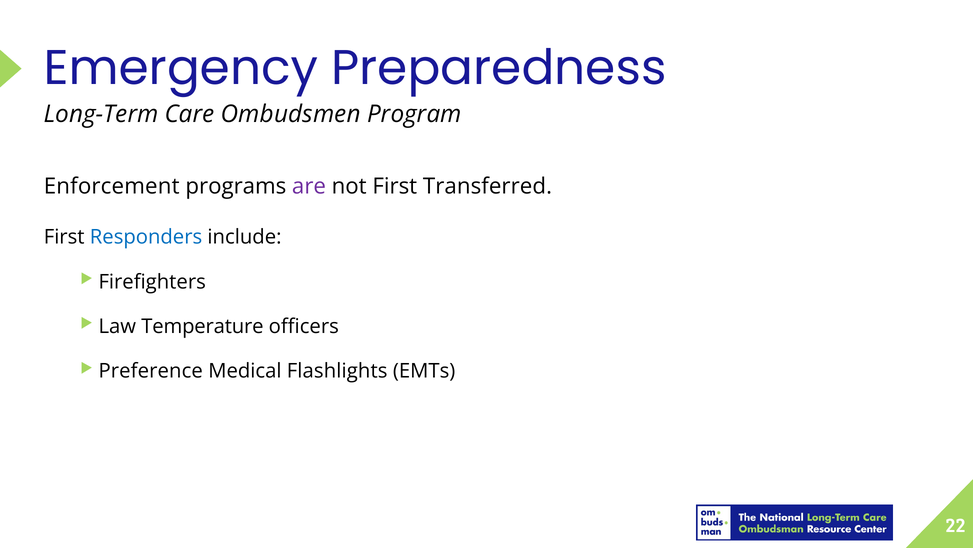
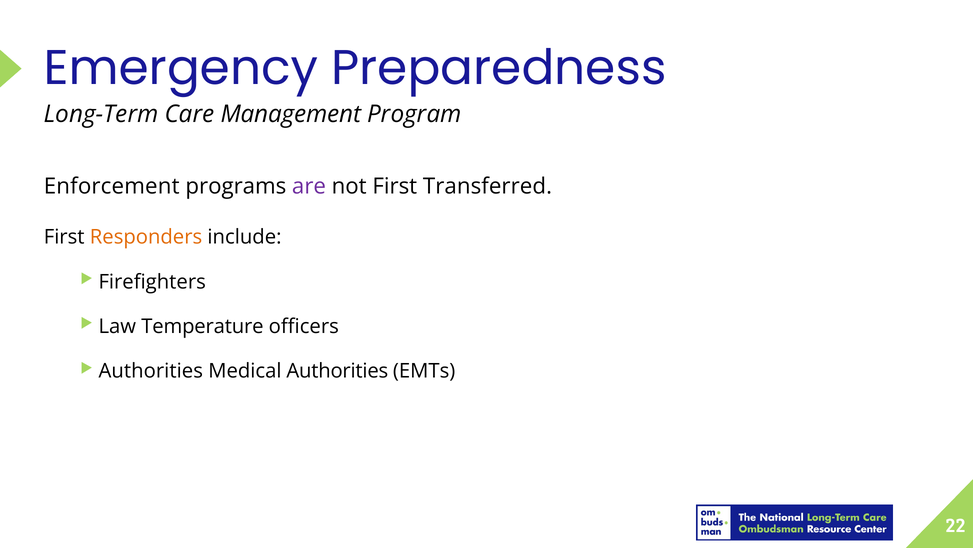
Ombudsmen: Ombudsmen -> Management
Responders colour: blue -> orange
Preference at (151, 371): Preference -> Authorities
Medical Flashlights: Flashlights -> Authorities
